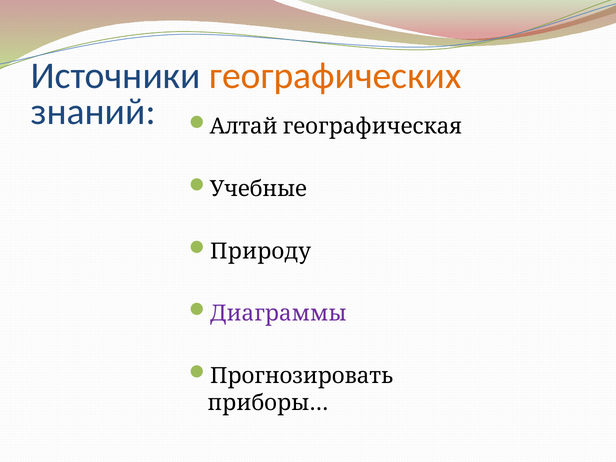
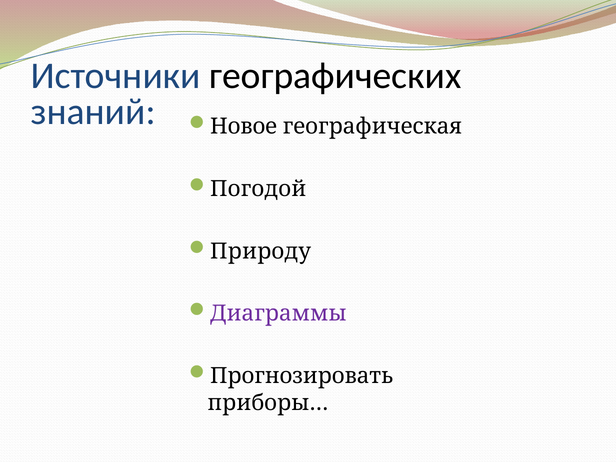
географических colour: orange -> black
Алтай: Алтай -> Новое
Учебные: Учебные -> Погодой
